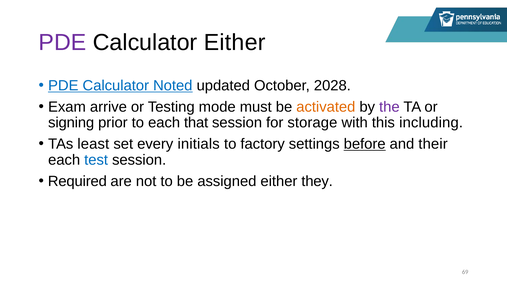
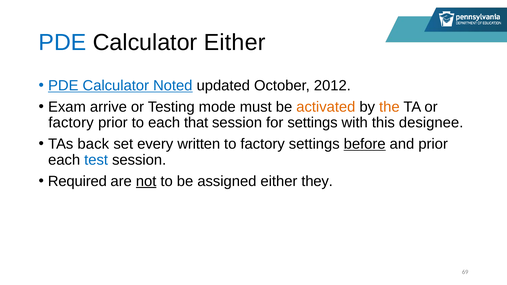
PDE at (63, 43) colour: purple -> blue
2028: 2028 -> 2012
the colour: purple -> orange
signing at (71, 123): signing -> factory
for storage: storage -> settings
including: including -> designee
least: least -> back
initials: initials -> written
and their: their -> prior
not underline: none -> present
